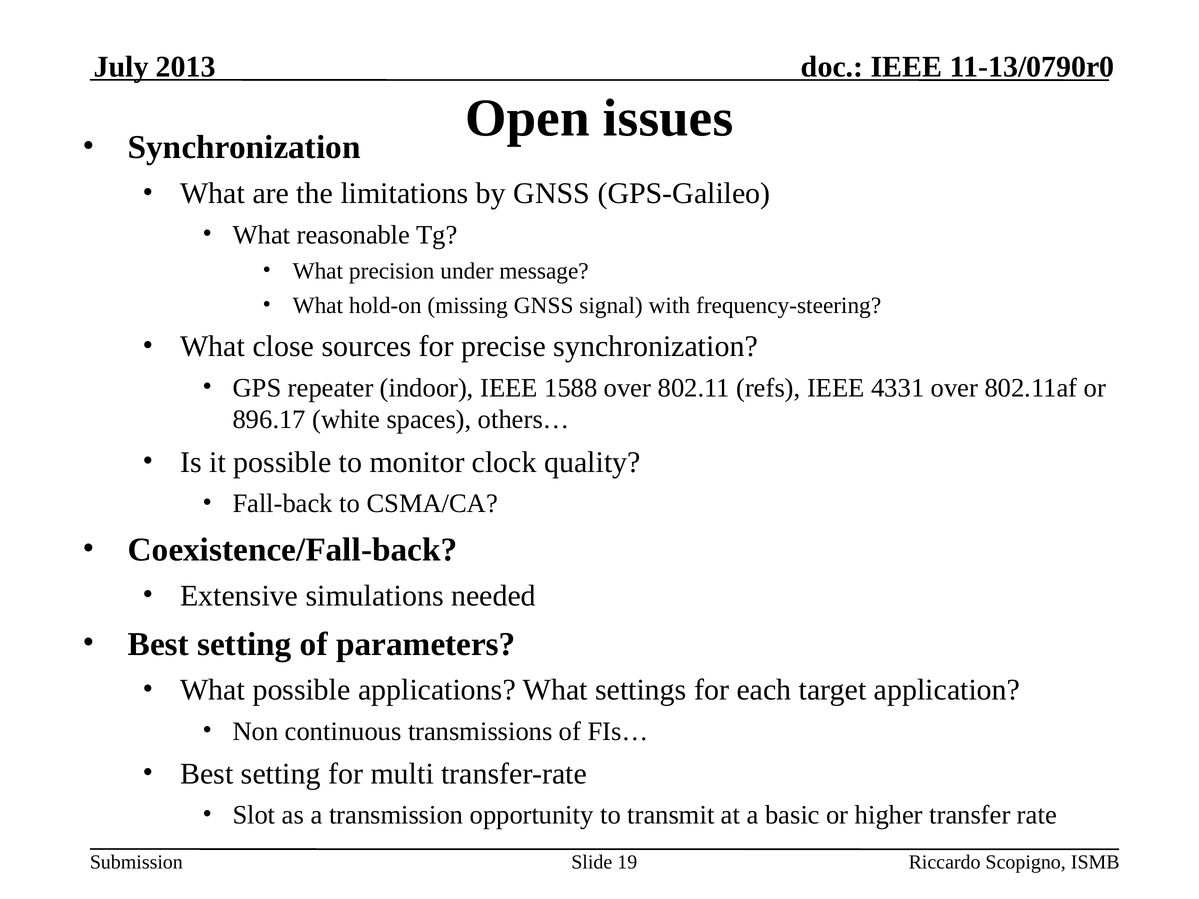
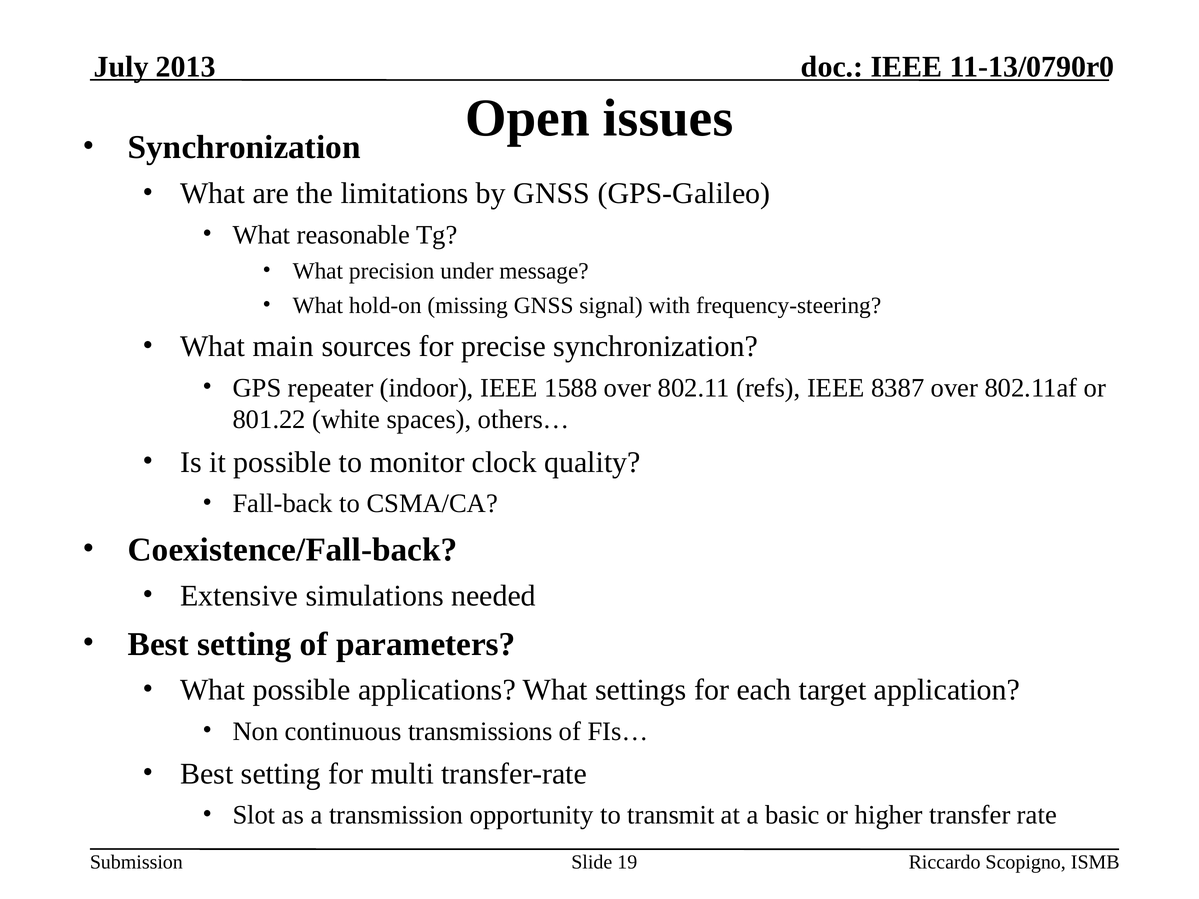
close: close -> main
4331: 4331 -> 8387
896.17: 896.17 -> 801.22
